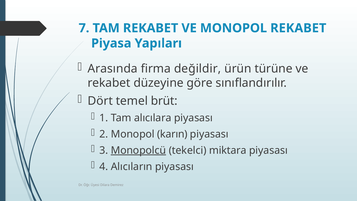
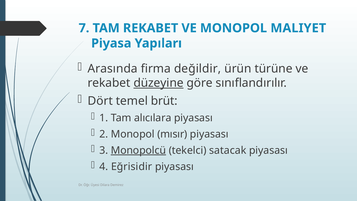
MONOPOL REKABET: REKABET -> MALIYET
düzeyine underline: none -> present
karın: karın -> mısır
miktara: miktara -> satacak
Alıcıların: Alıcıların -> Eğrisidir
